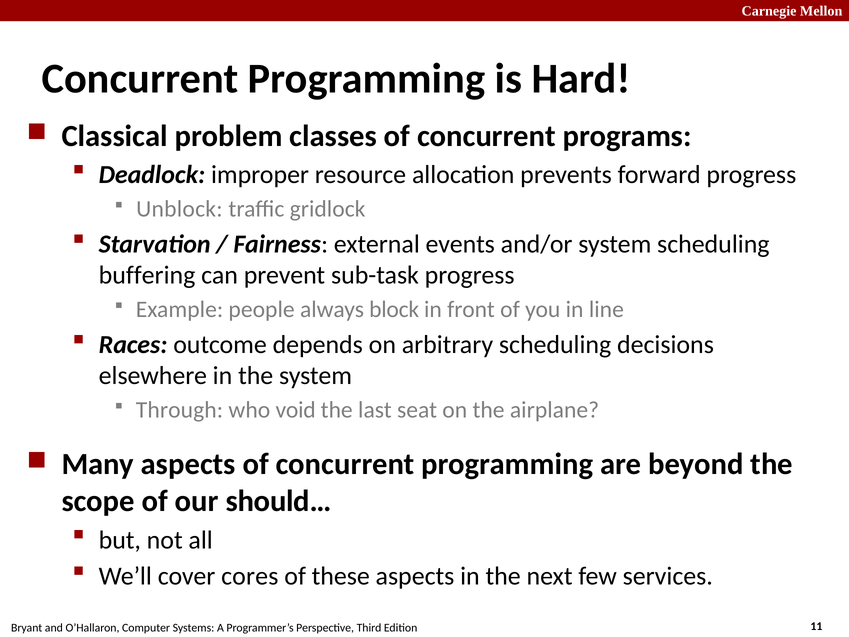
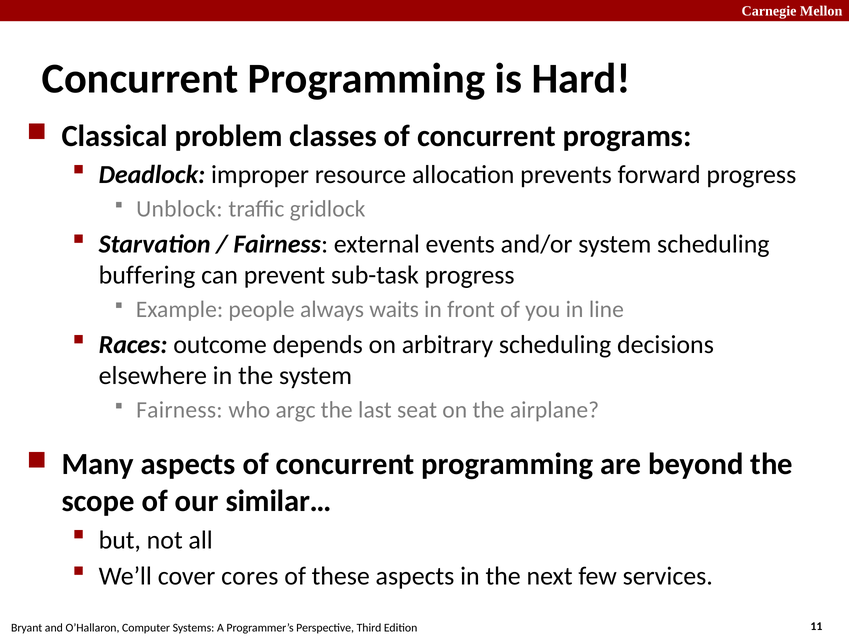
block: block -> waits
Through at (179, 410): Through -> Fairness
void: void -> argc
should…: should… -> similar…
